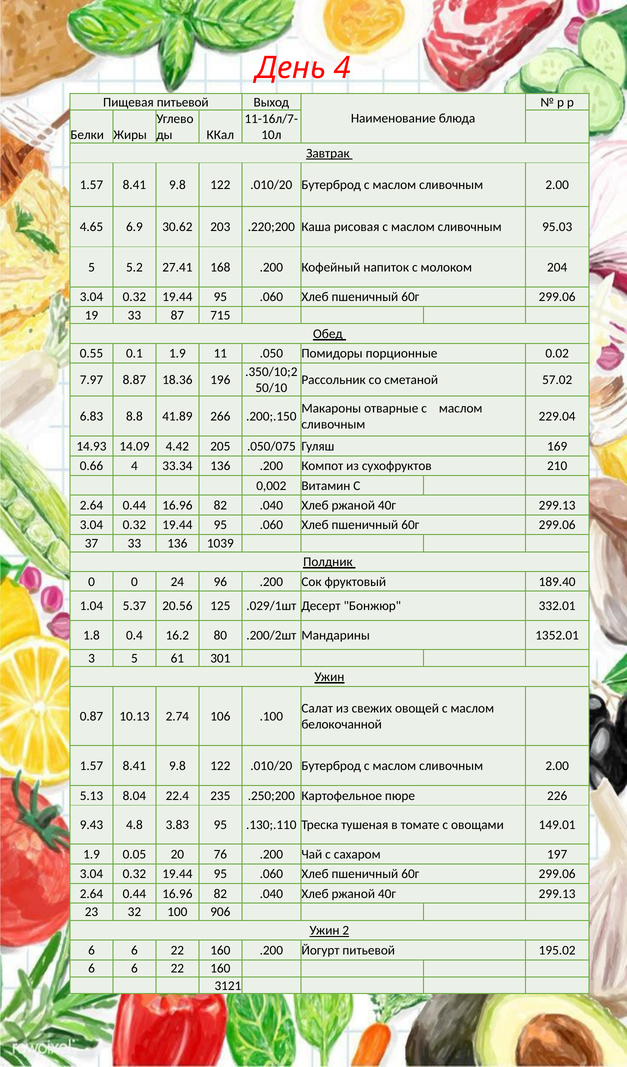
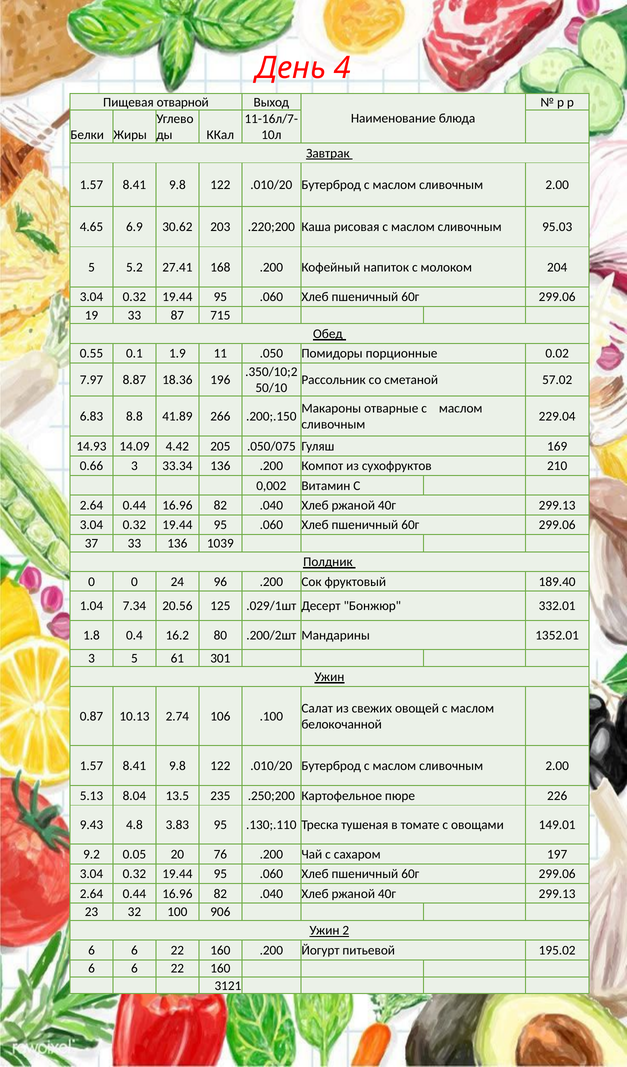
Пищевая питьевой: питьевой -> отварной
0.66 4: 4 -> 3
5.37: 5.37 -> 7.34
22.4: 22.4 -> 13.5
1.9 at (91, 853): 1.9 -> 9.2
